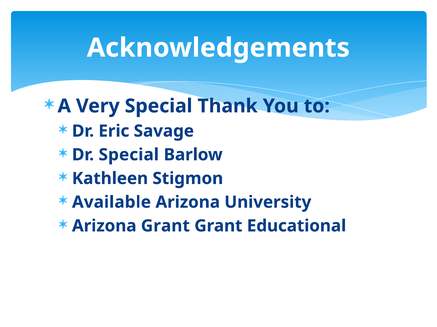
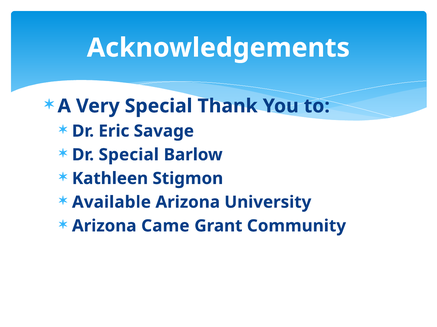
Arizona Grant: Grant -> Came
Educational: Educational -> Community
